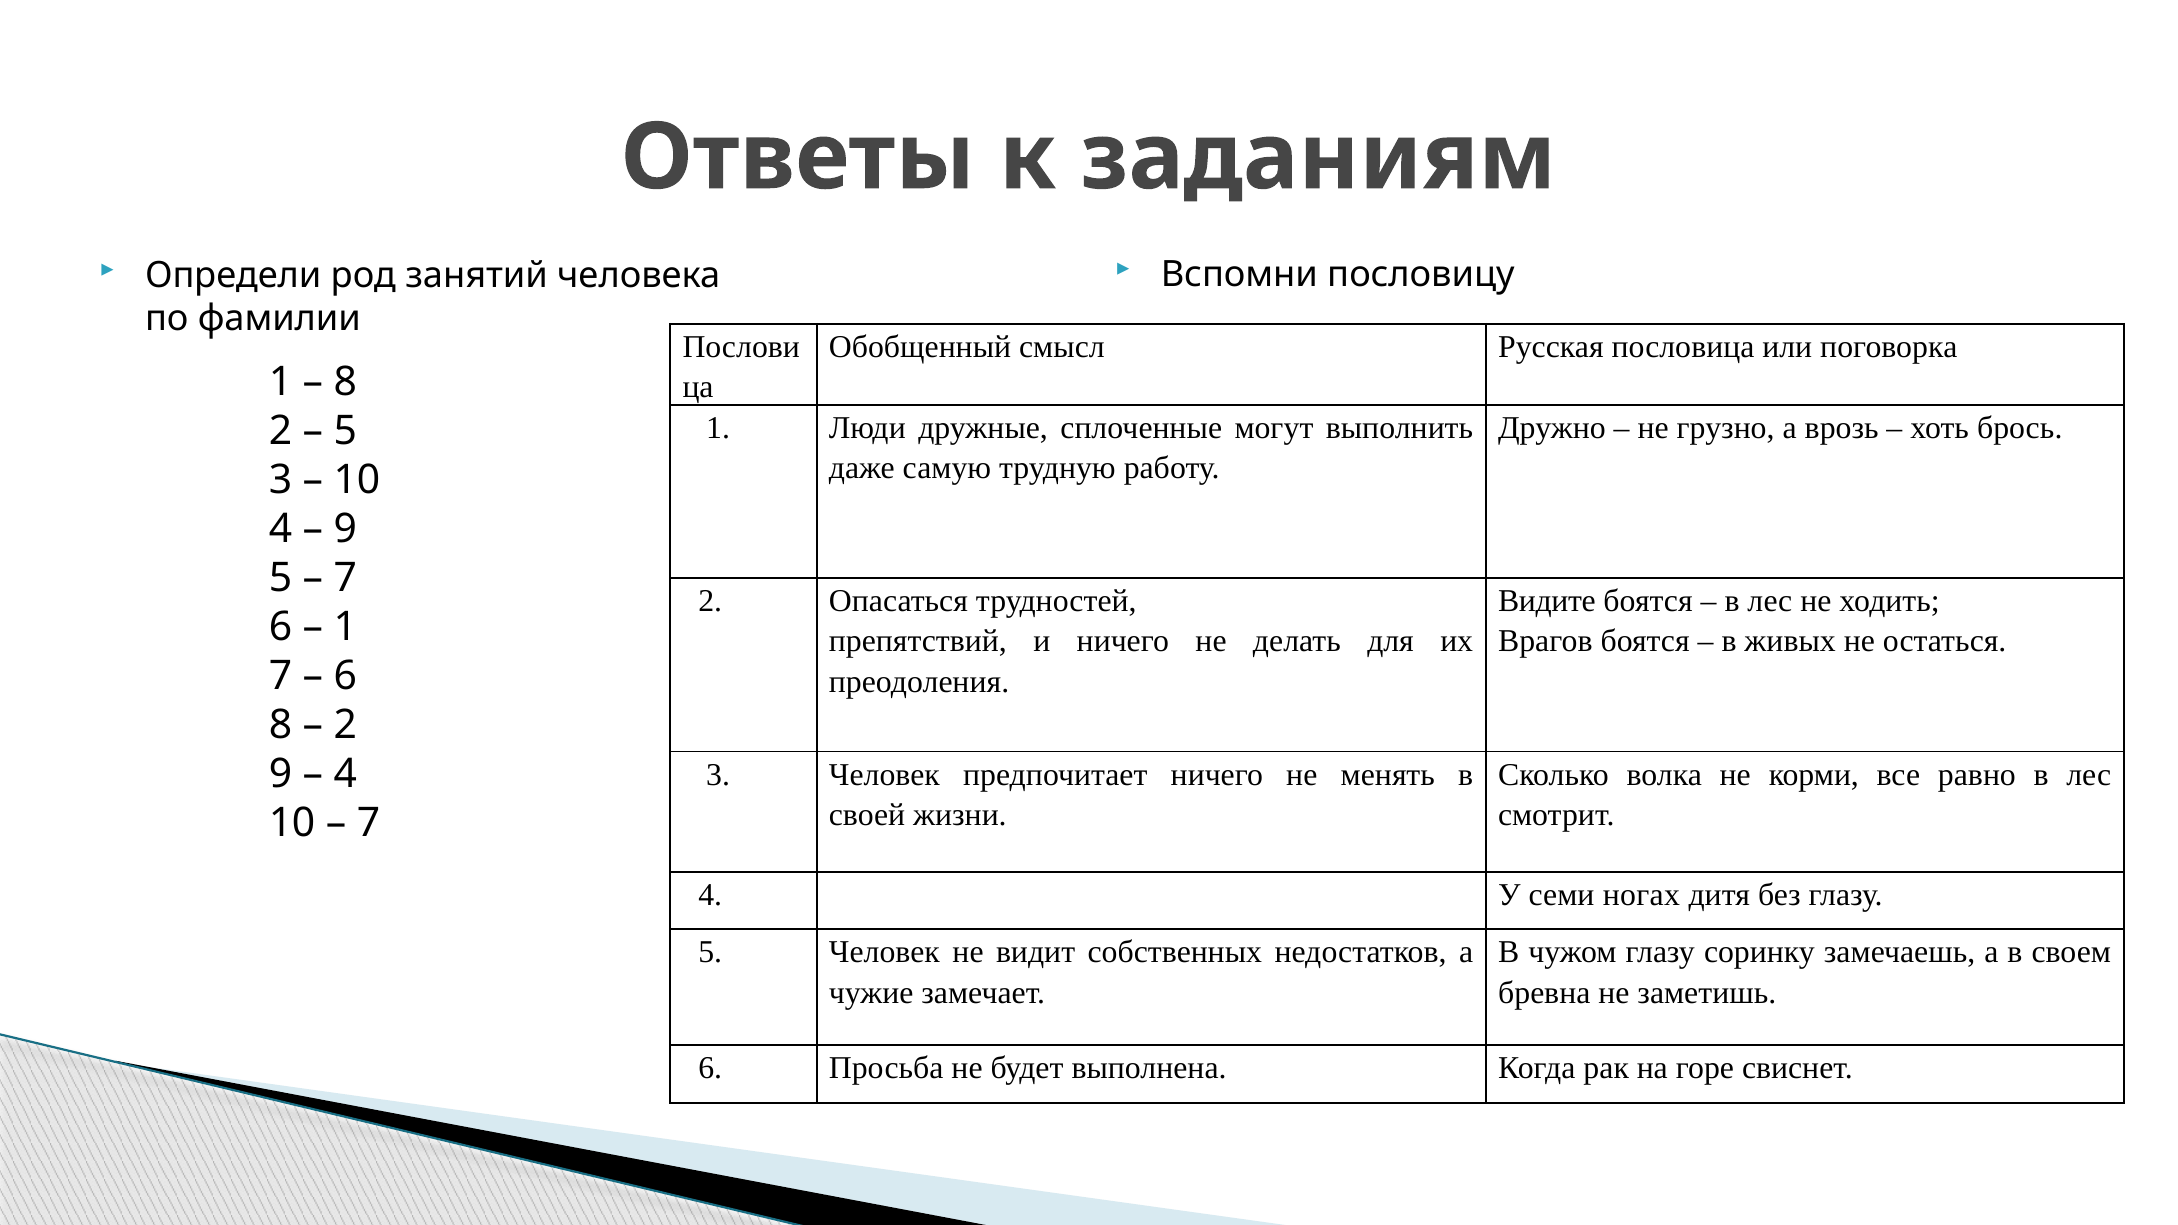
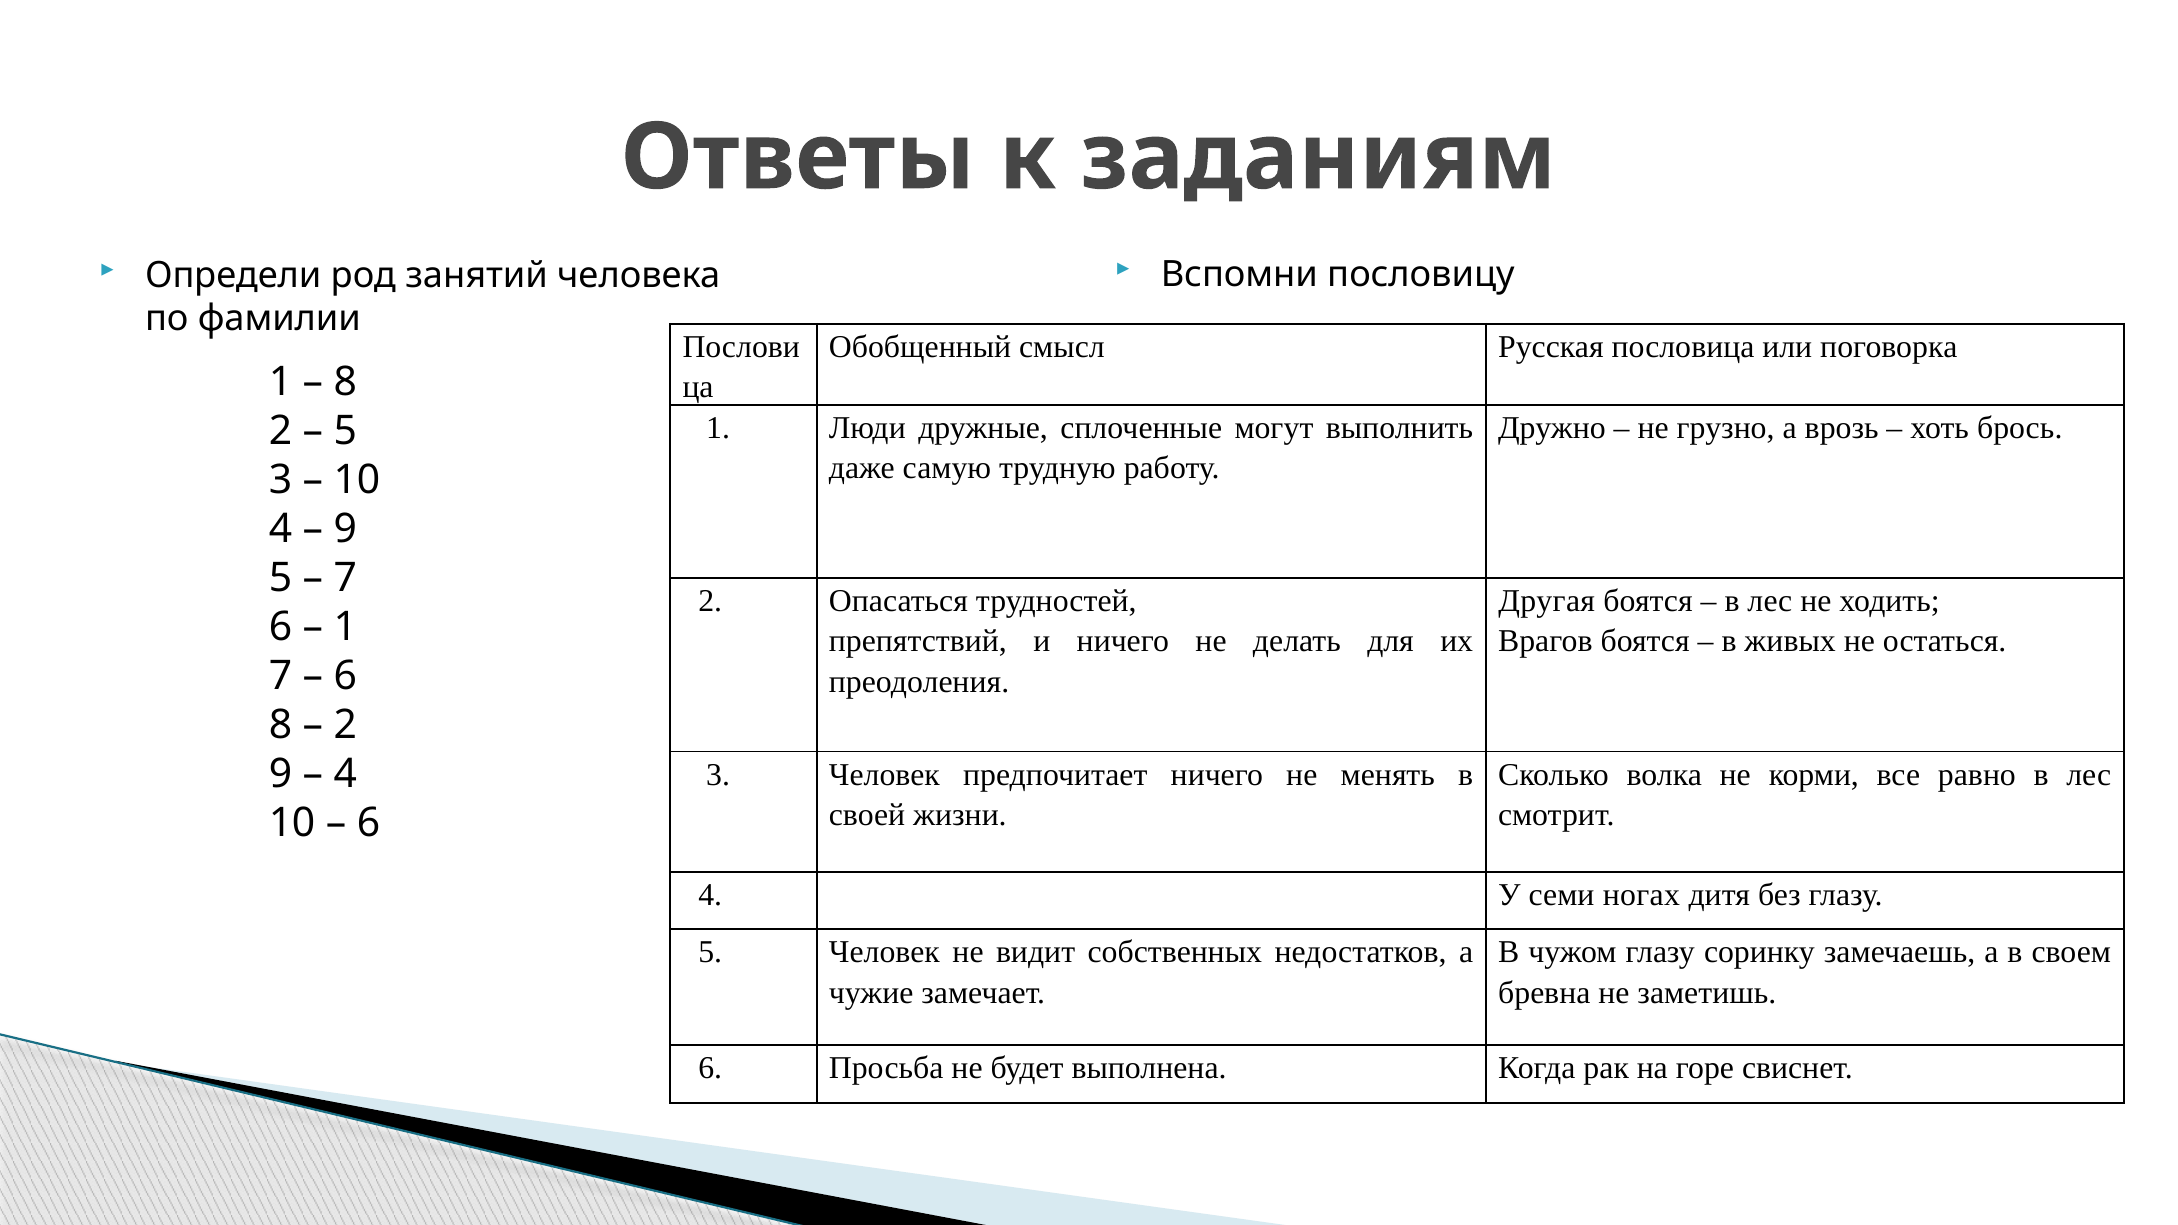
Видите: Видите -> Другая
7 at (369, 823): 7 -> 6
